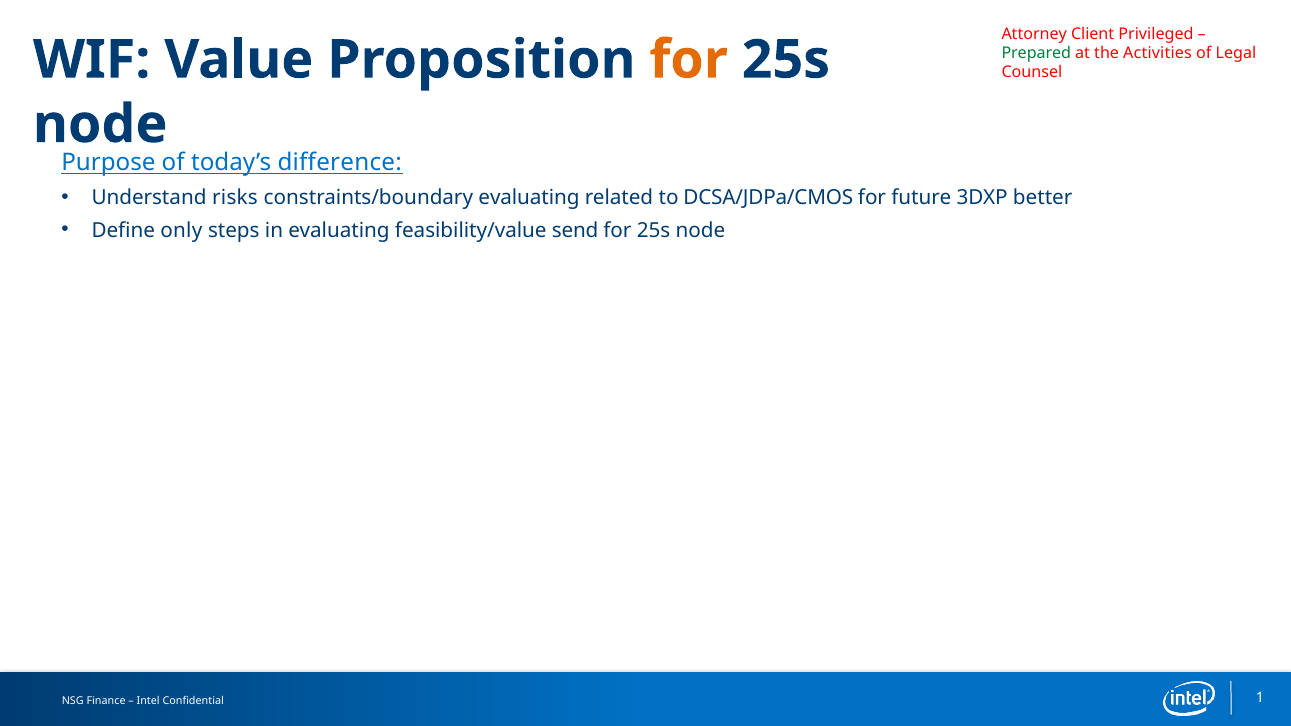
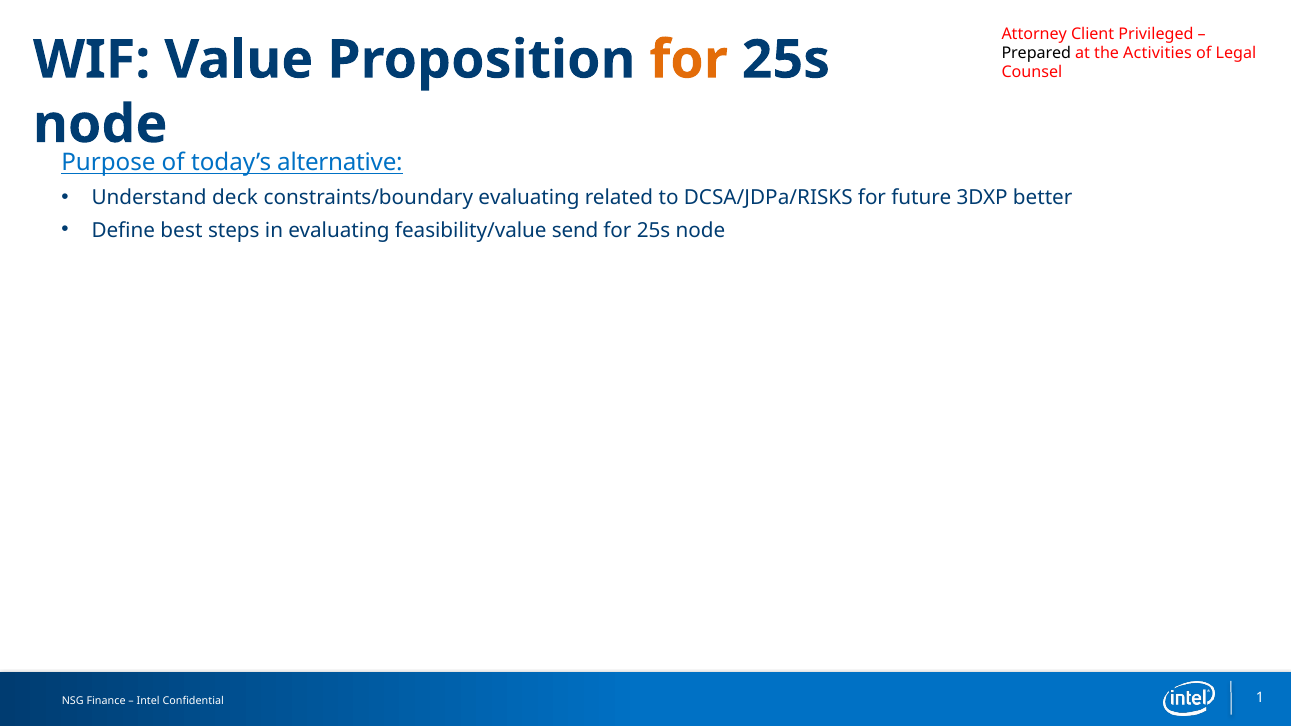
Prepared colour: green -> black
difference: difference -> alternative
risks: risks -> deck
DCSA/JDPa/CMOS: DCSA/JDPa/CMOS -> DCSA/JDPa/RISKS
only: only -> best
